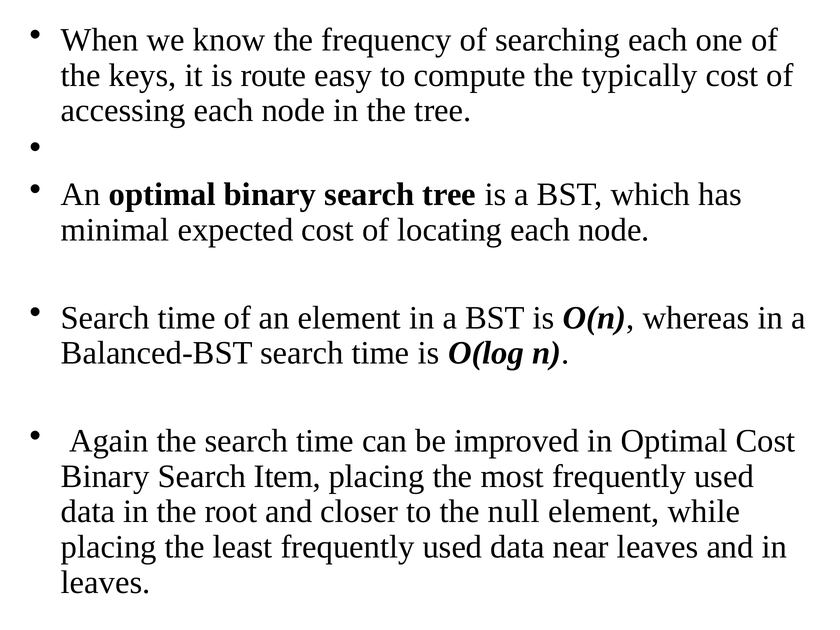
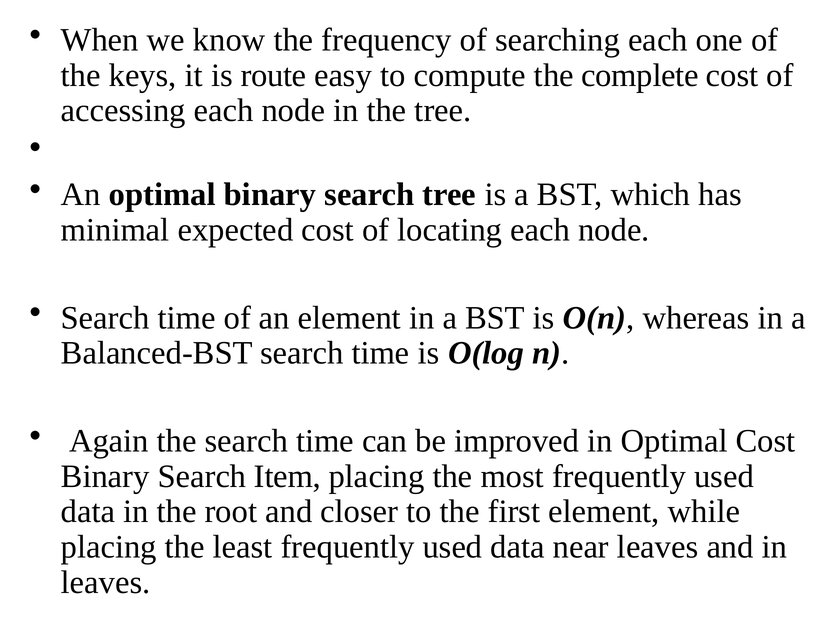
typically: typically -> complete
null: null -> first
